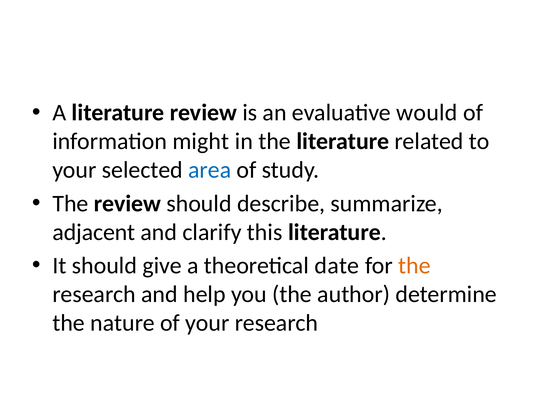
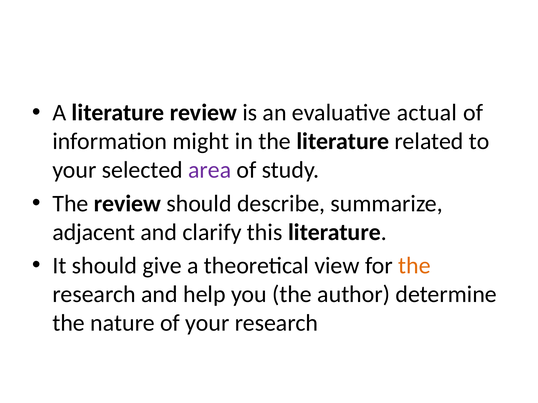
would: would -> actual
area colour: blue -> purple
date: date -> view
